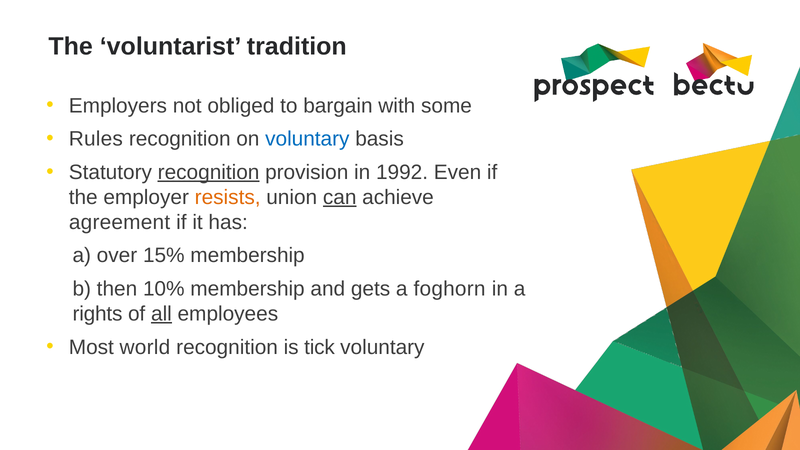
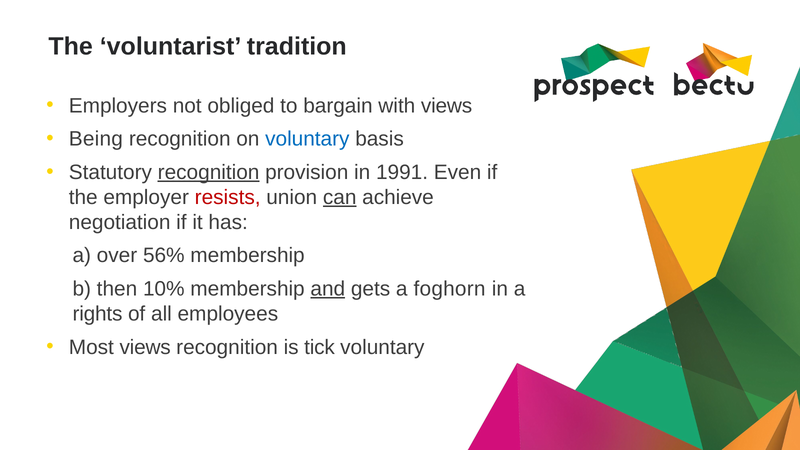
with some: some -> views
Rules: Rules -> Being
1992: 1992 -> 1991
resists colour: orange -> red
agreement: agreement -> negotiation
15%: 15% -> 56%
and underline: none -> present
all underline: present -> none
Most world: world -> views
